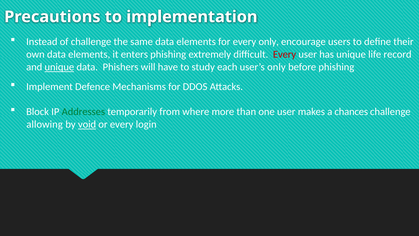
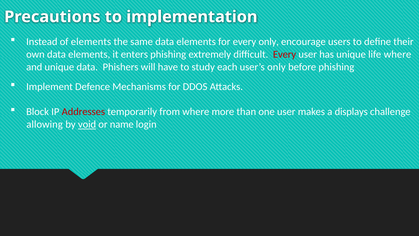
of challenge: challenge -> elements
life record: record -> where
unique at (59, 67) underline: present -> none
Addresses colour: green -> red
chances: chances -> displays
or every: every -> name
